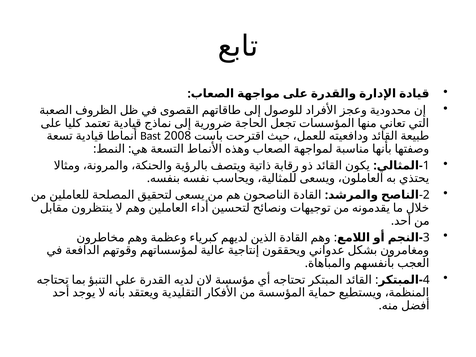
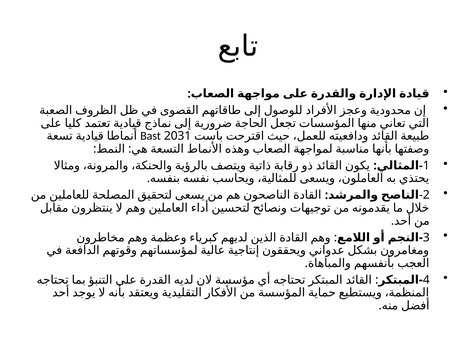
2008: 2008 -> 2031
